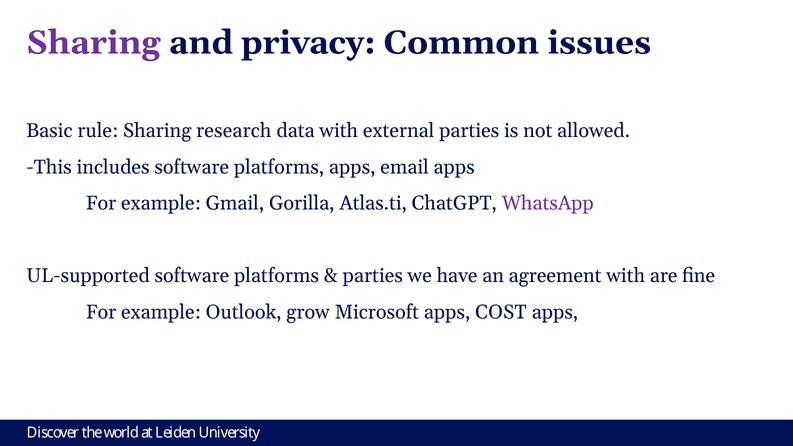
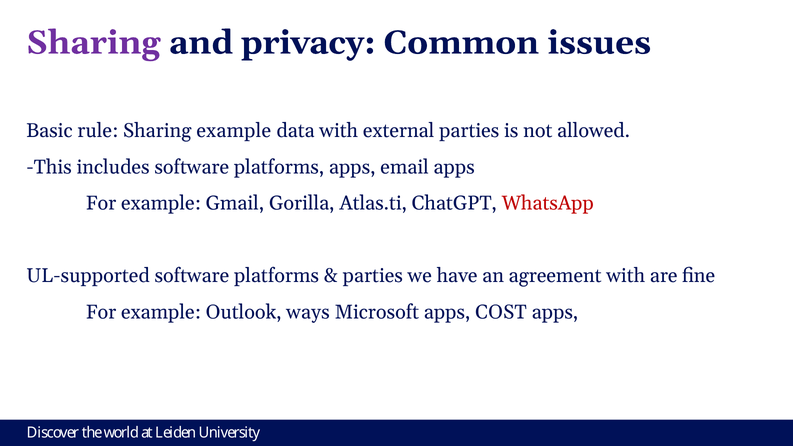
Sharing research: research -> example
WhatsApp colour: purple -> red
grow: grow -> ways
